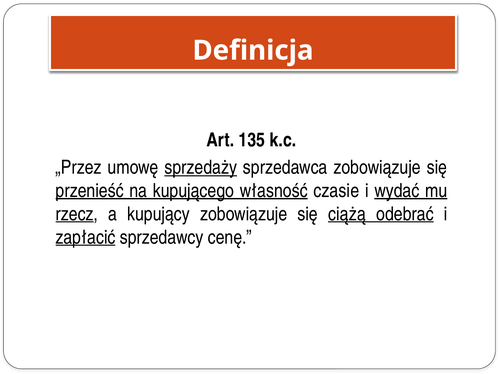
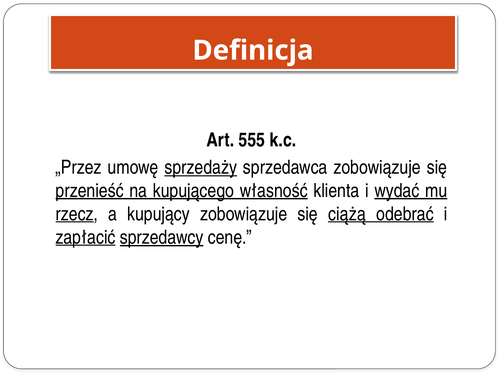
135: 135 -> 555
czasie: czasie -> klienta
sprzedawcy underline: none -> present
